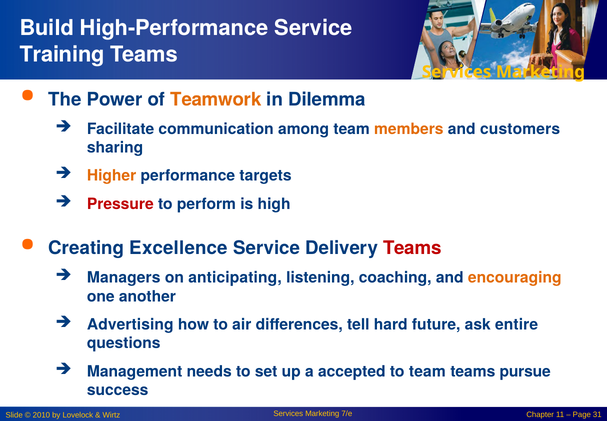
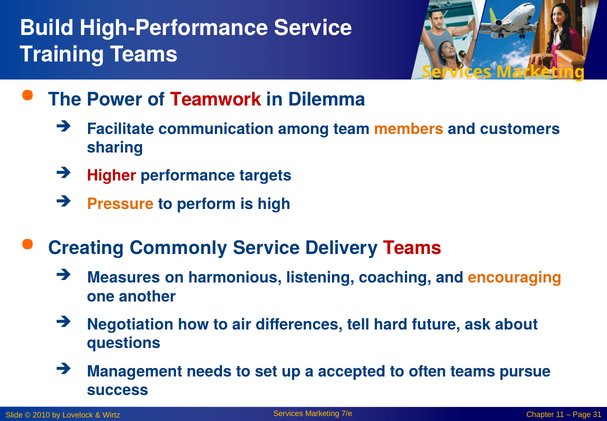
Teamwork colour: orange -> red
Higher colour: orange -> red
Pressure colour: red -> orange
Excellence: Excellence -> Commonly
Managers: Managers -> Measures
anticipating: anticipating -> harmonious
Advertising: Advertising -> Negotiation
entire: entire -> about
to team: team -> often
